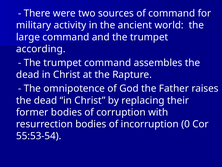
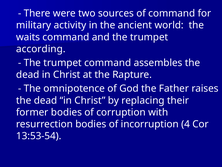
large: large -> waits
0: 0 -> 4
55:53-54: 55:53-54 -> 13:53-54
